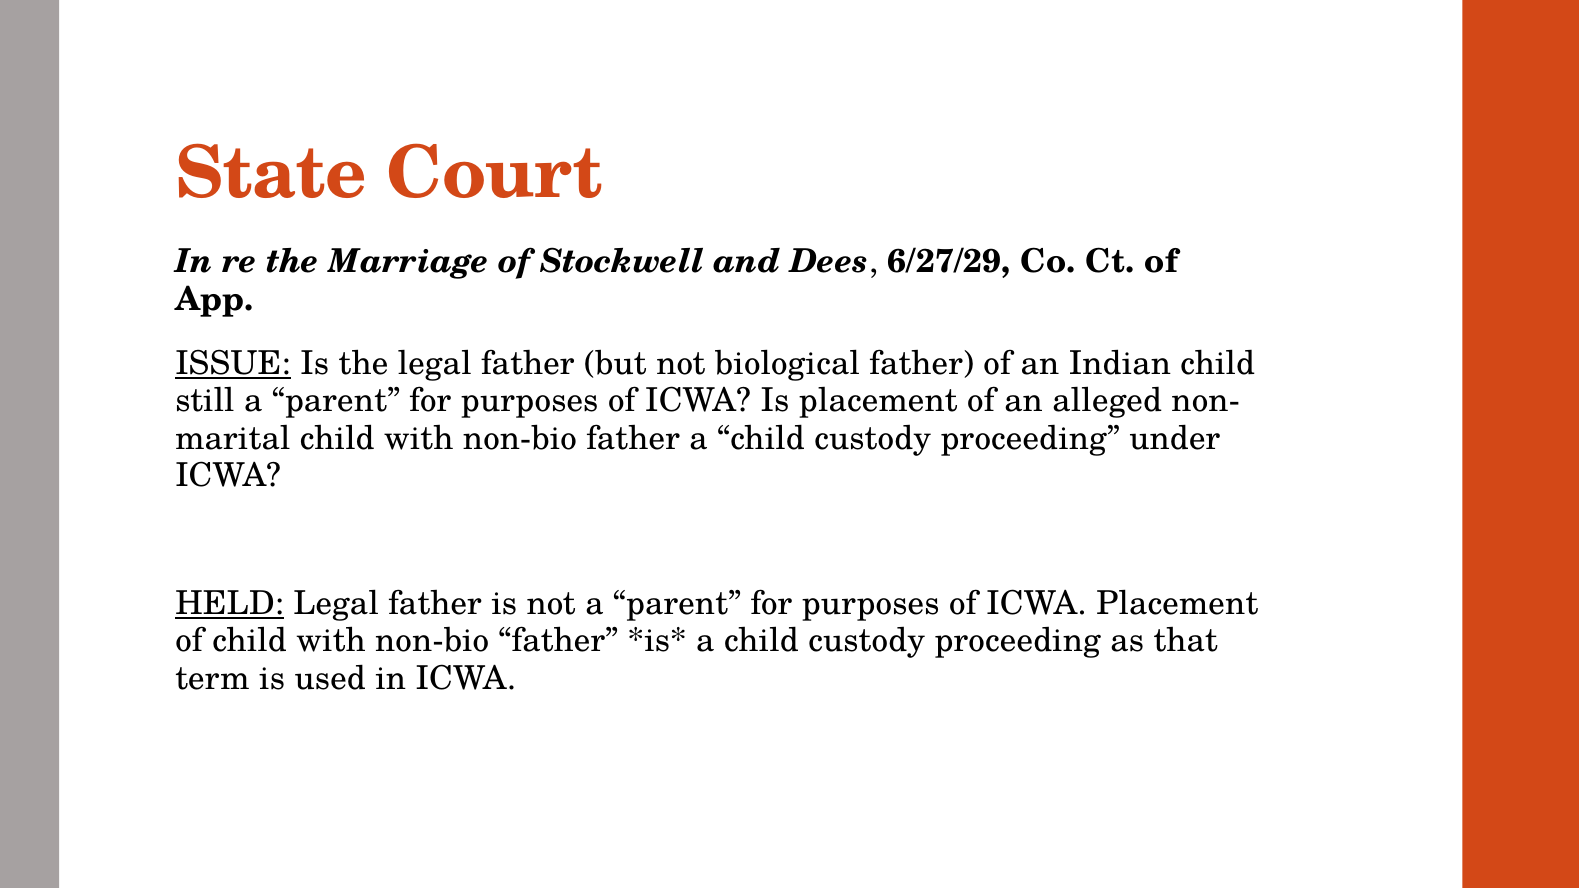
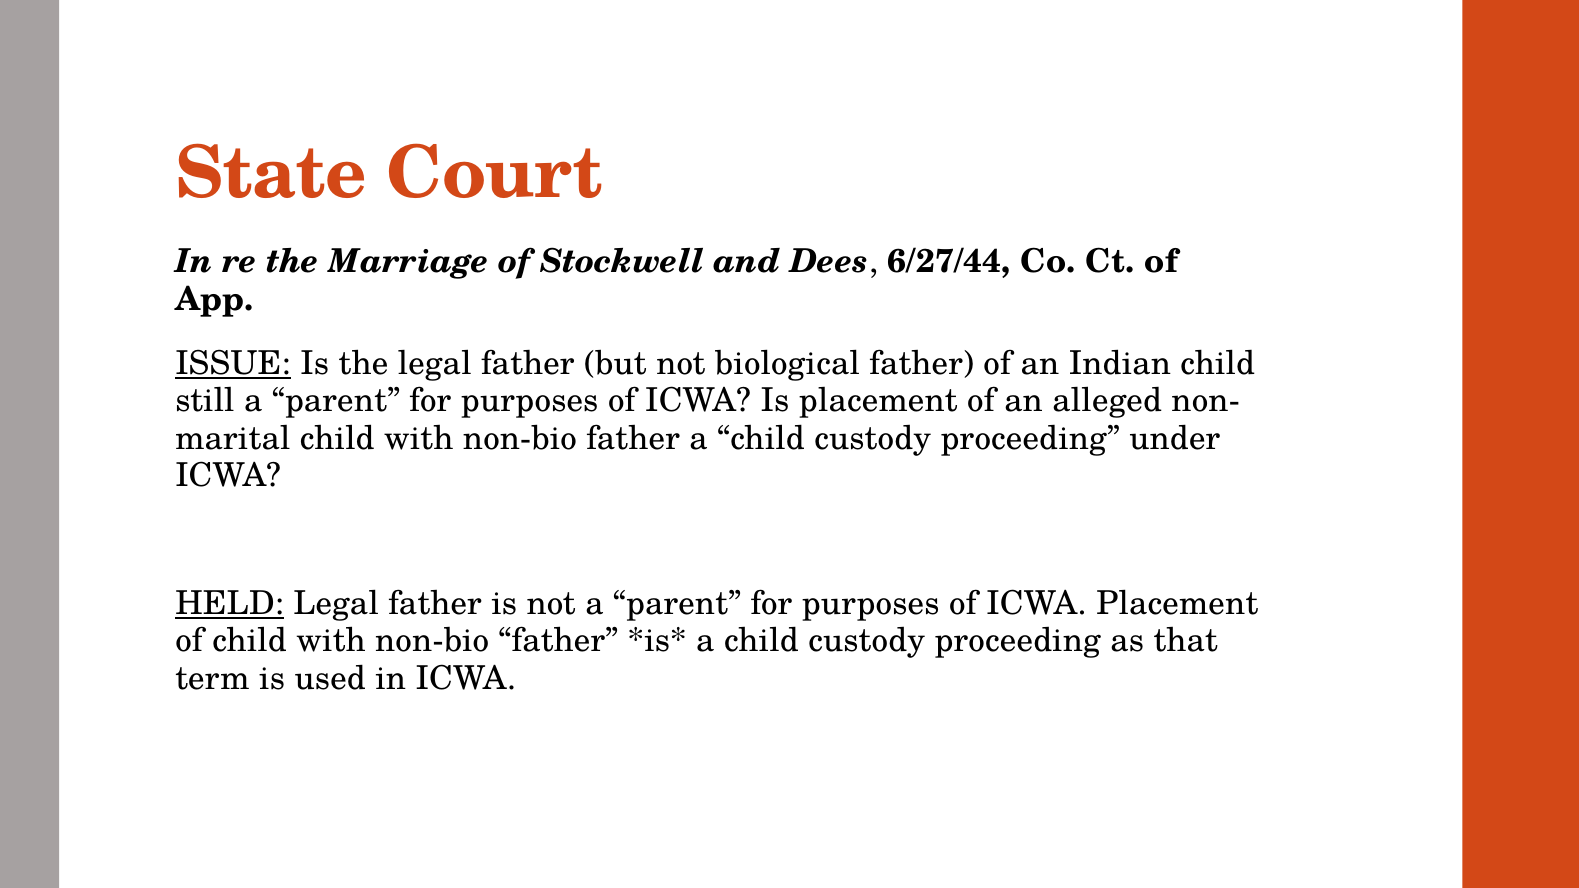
6/27/29: 6/27/29 -> 6/27/44
